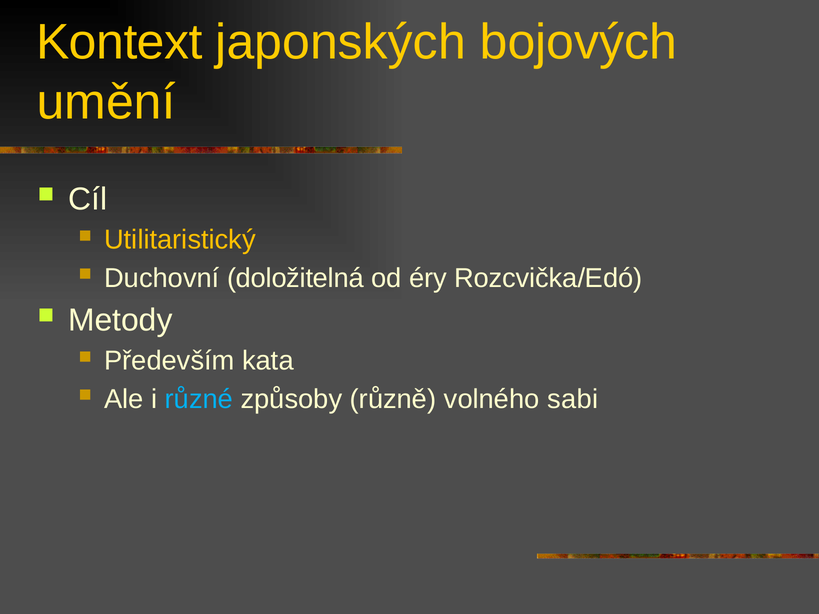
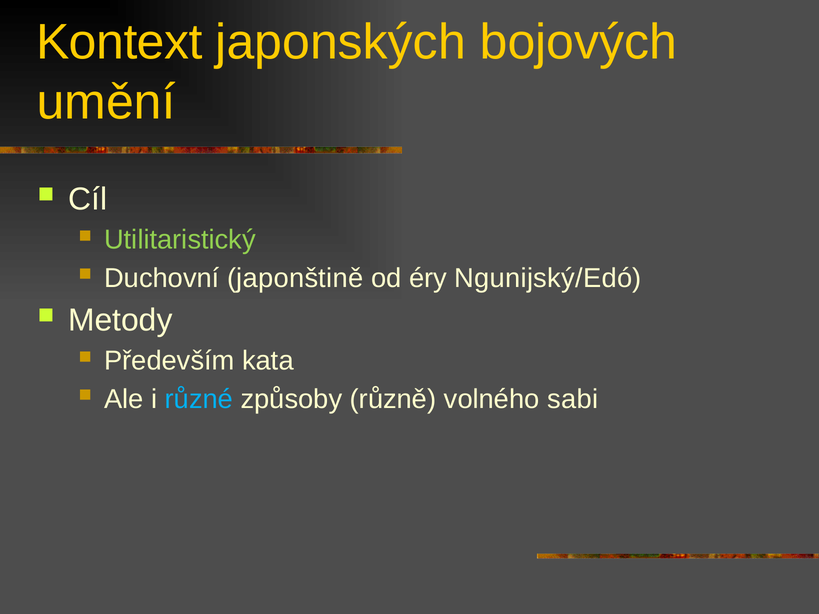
Utilitaristický colour: yellow -> light green
doložitelná: doložitelná -> japonštině
Rozcvička/Edó: Rozcvička/Edó -> Ngunijský/Edó
